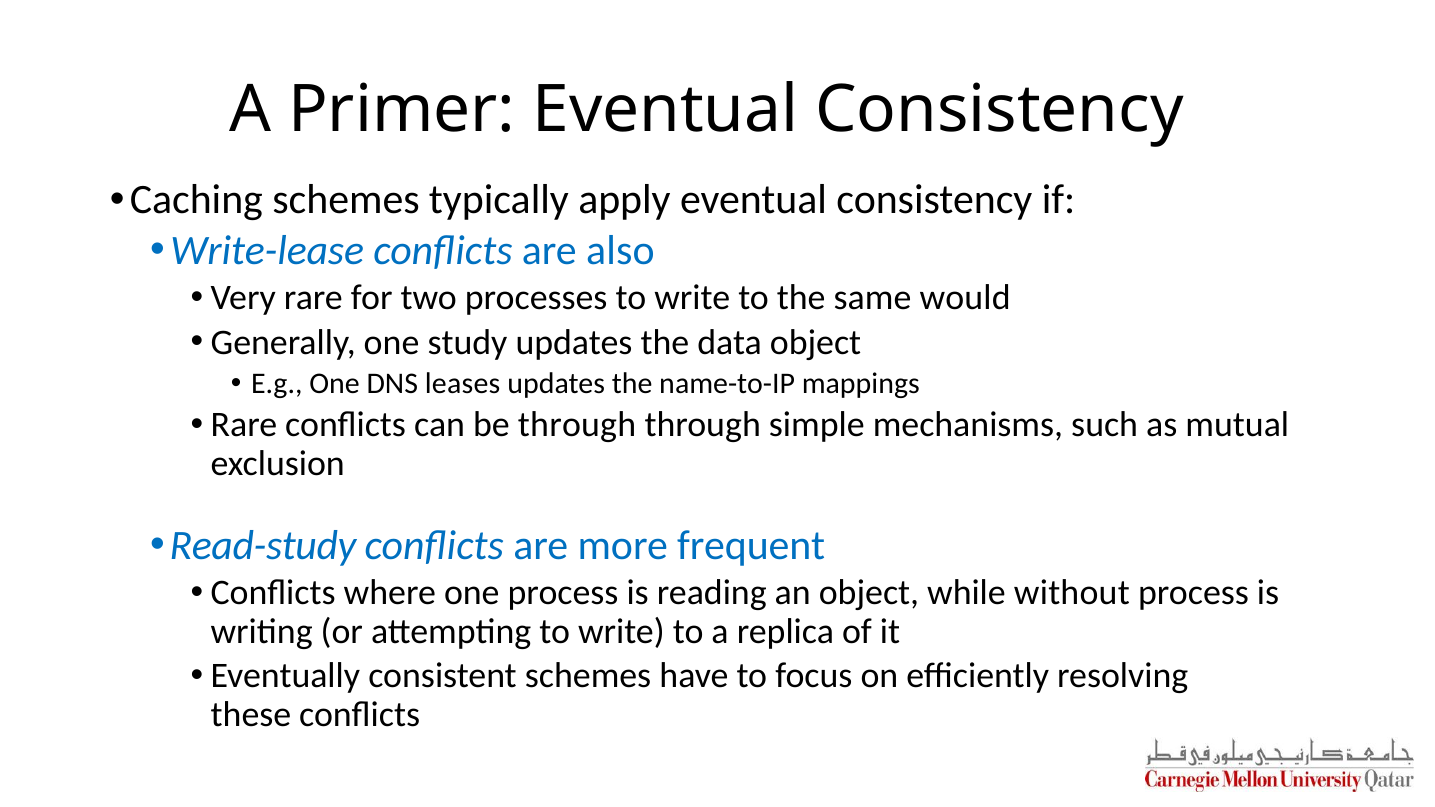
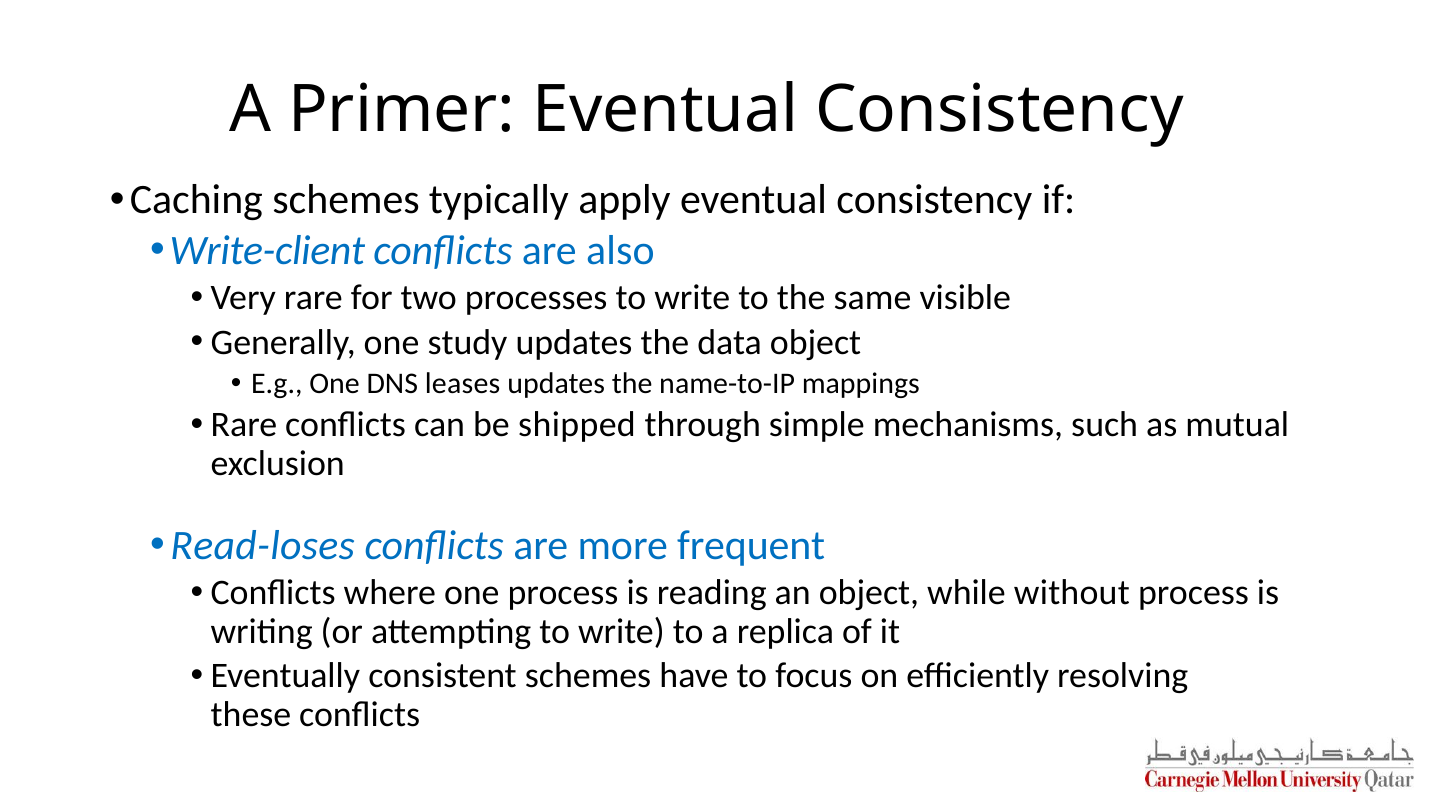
Write-lease: Write-lease -> Write-client
would: would -> visible
be through: through -> shipped
Read-study: Read-study -> Read-loses
